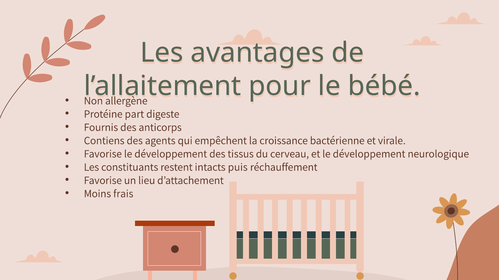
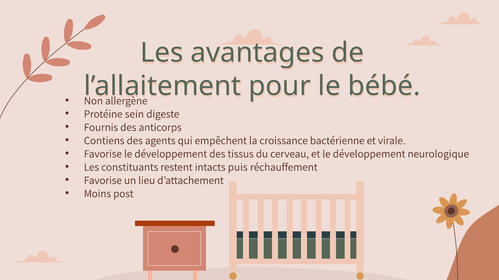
part: part -> sein
frais: frais -> post
